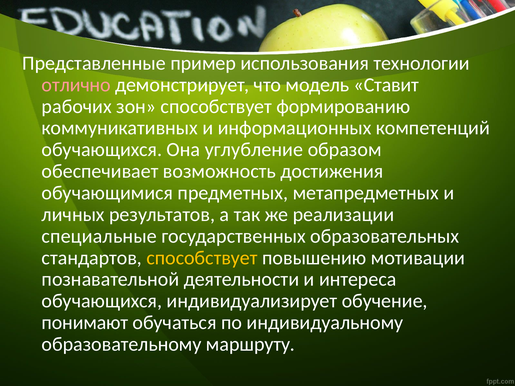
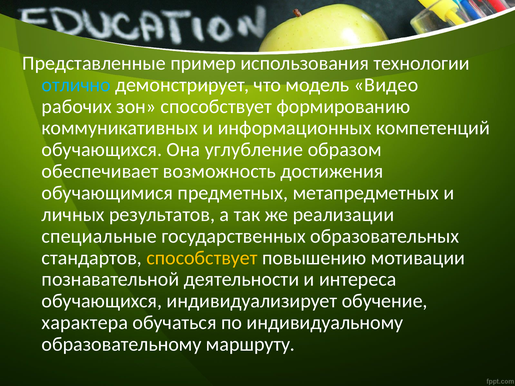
отлично colour: pink -> light blue
Ставит: Ставит -> Видео
понимают: понимают -> характера
